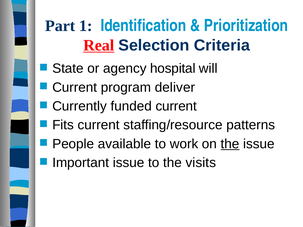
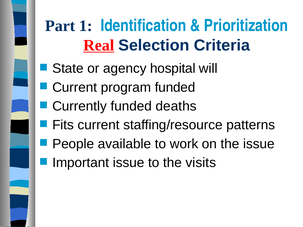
program deliver: deliver -> funded
funded current: current -> deaths
the at (230, 144) underline: present -> none
